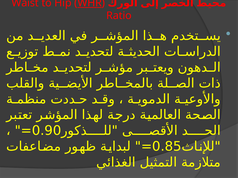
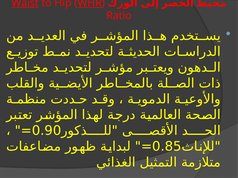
Waist underline: none -> present
